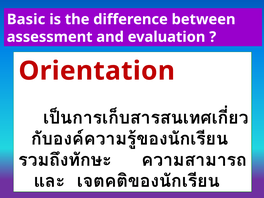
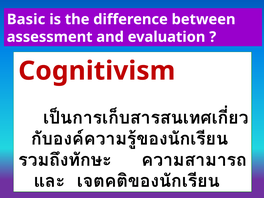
Orientation: Orientation -> Cognitivism
